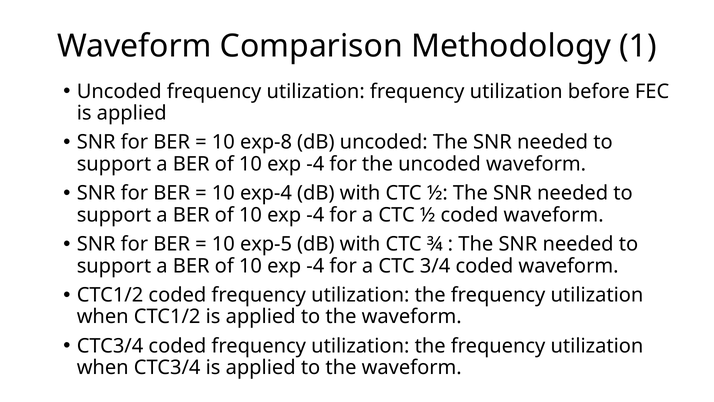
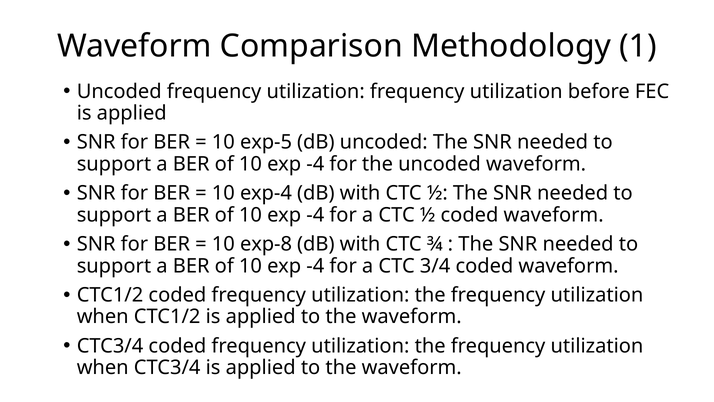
exp-8: exp-8 -> exp-5
exp-5: exp-5 -> exp-8
